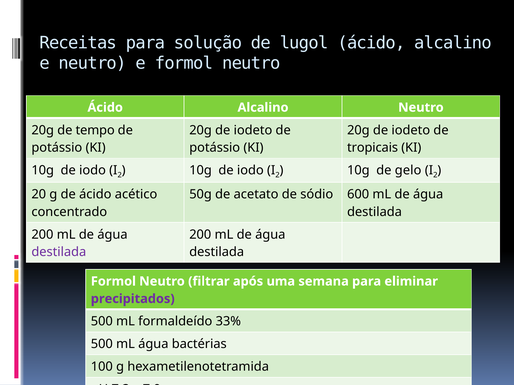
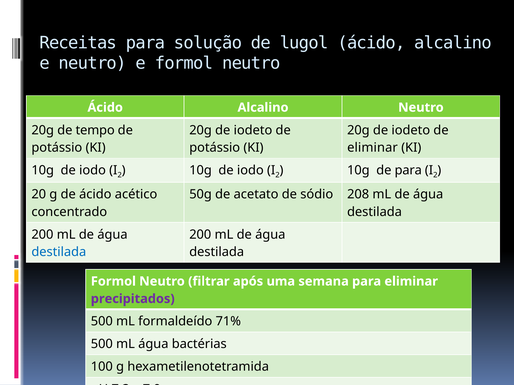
tropicais at (373, 148): tropicais -> eliminar
de gelo: gelo -> para
600: 600 -> 208
destilada at (59, 252) colour: purple -> blue
33%: 33% -> 71%
